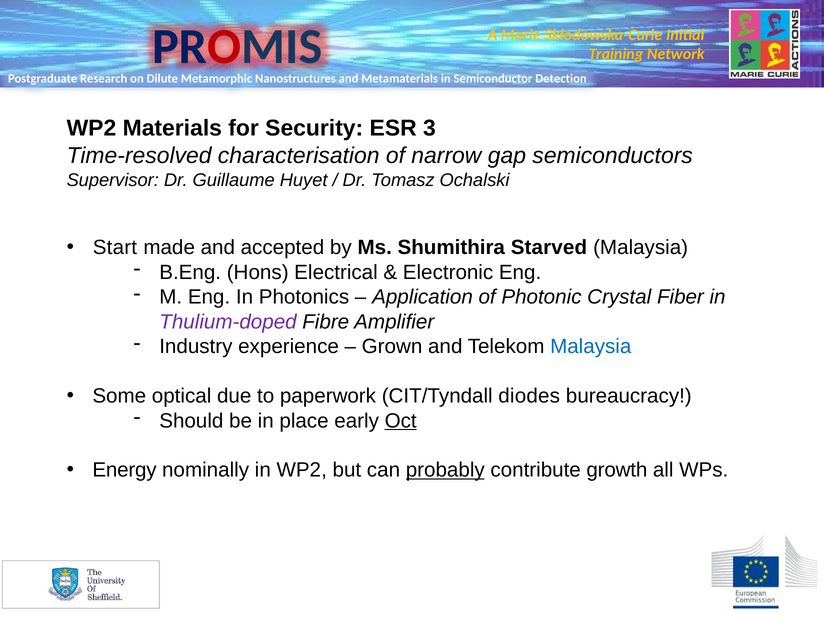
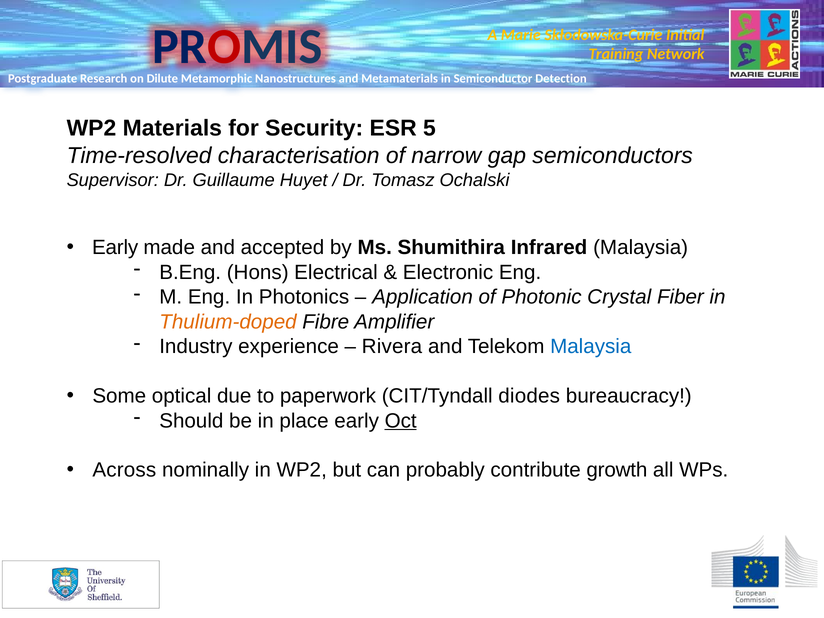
3: 3 -> 5
Start at (115, 248): Start -> Early
Starved: Starved -> Infrared
Thulium-doped colour: purple -> orange
Grown: Grown -> Rivera
Energy: Energy -> Across
probably underline: present -> none
